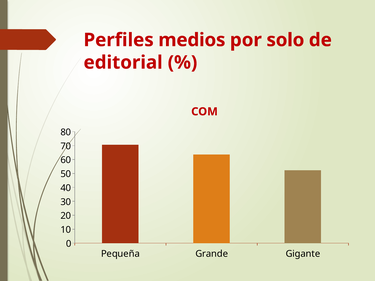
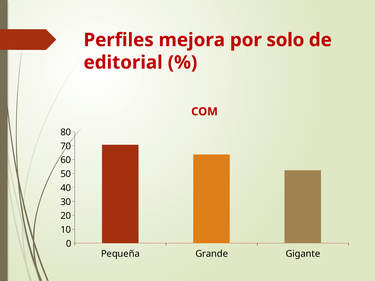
medios: medios -> mejora
